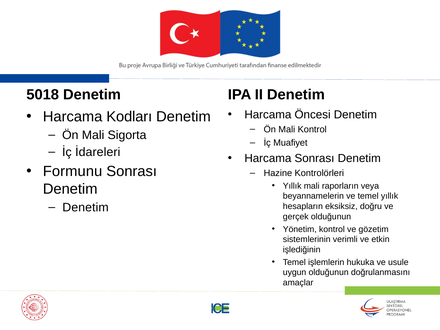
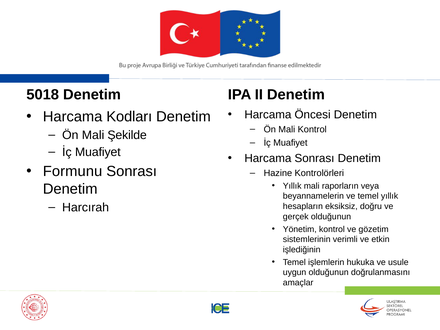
Sigorta: Sigorta -> Şekilde
İdareleri at (98, 152): İdareleri -> Muafiyet
Denetim at (86, 207): Denetim -> Harcırah
